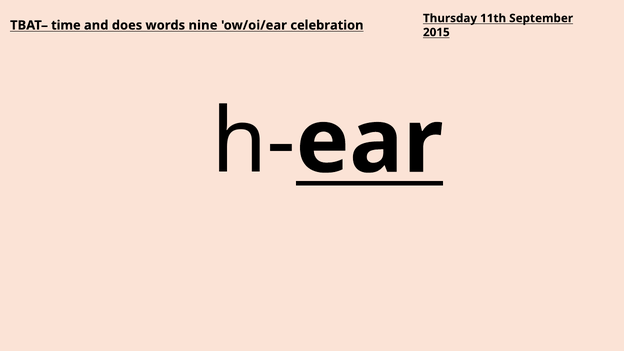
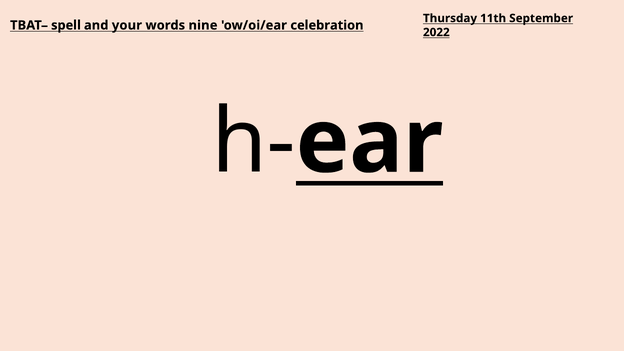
time: time -> spell
does: does -> your
2015: 2015 -> 2022
